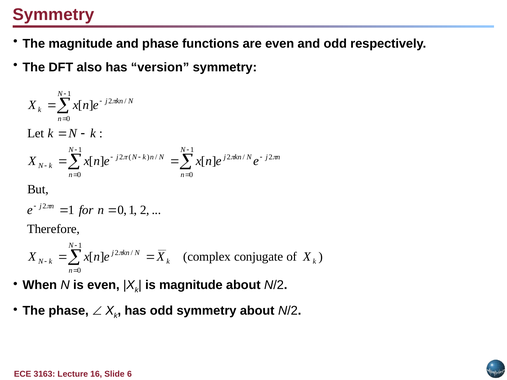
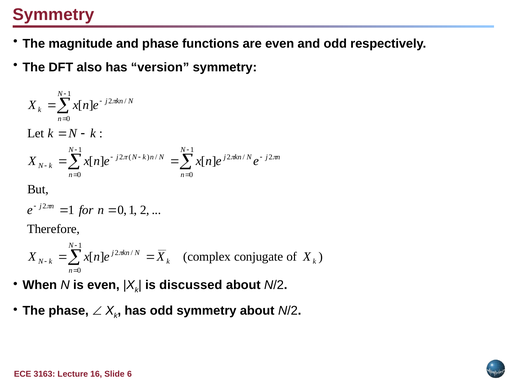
is magnitude: magnitude -> discussed
